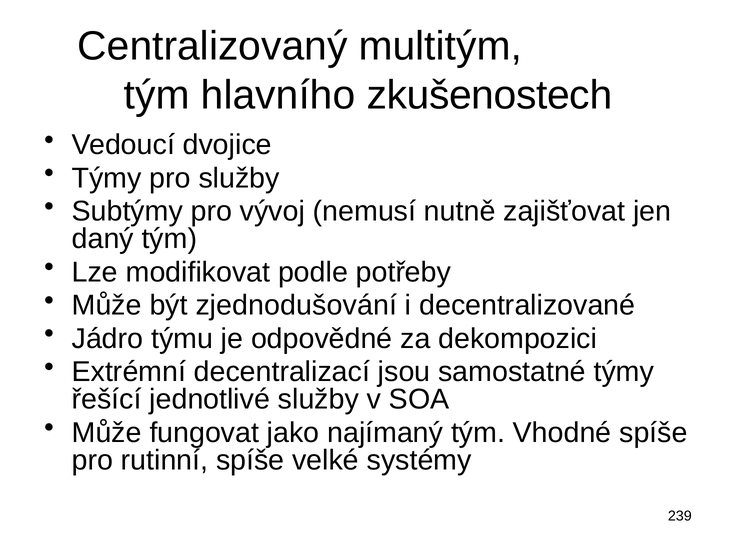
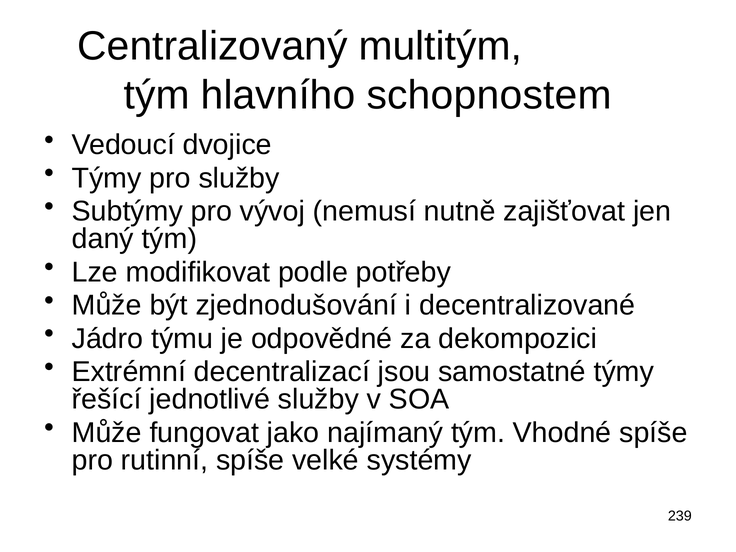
zkušenostech: zkušenostech -> schopnostem
